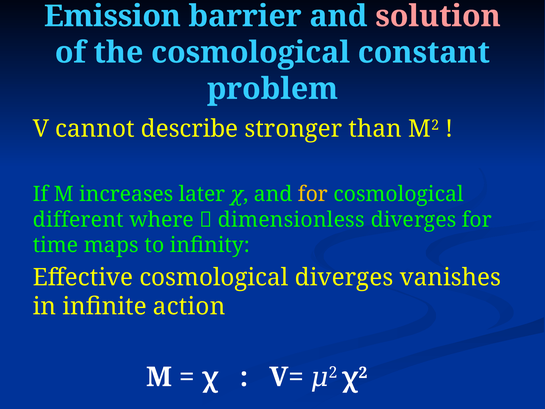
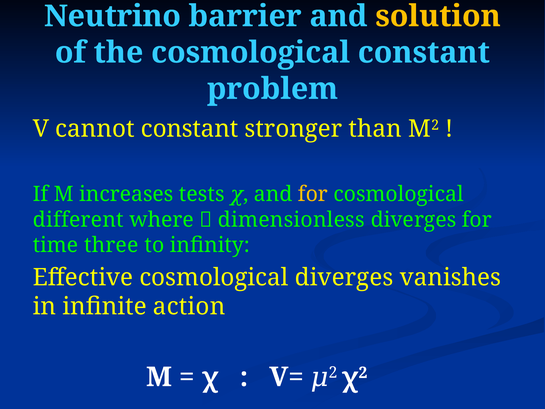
Emission: Emission -> Neutrino
solution colour: pink -> yellow
cannot describe: describe -> constant
later: later -> tests
maps: maps -> three
